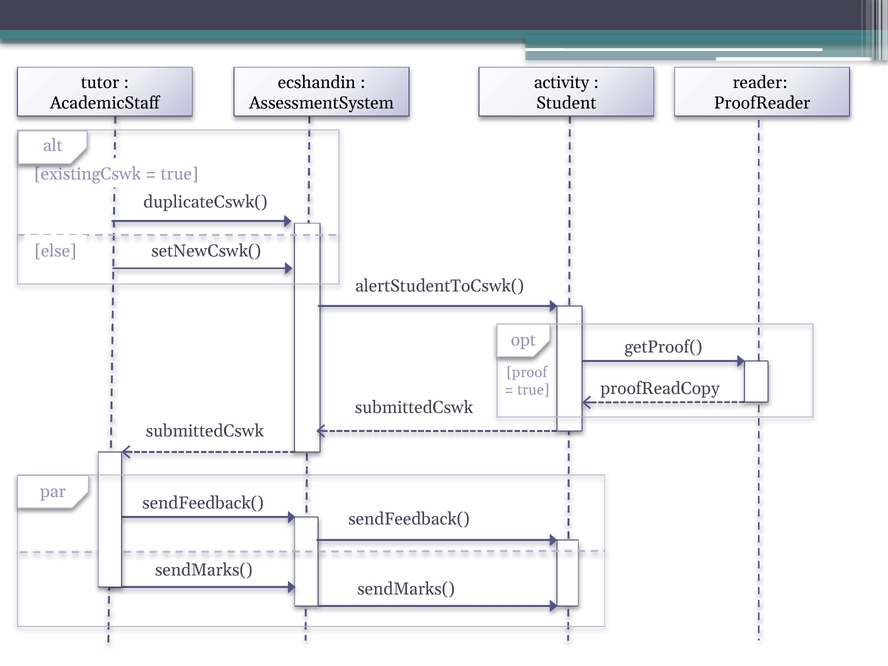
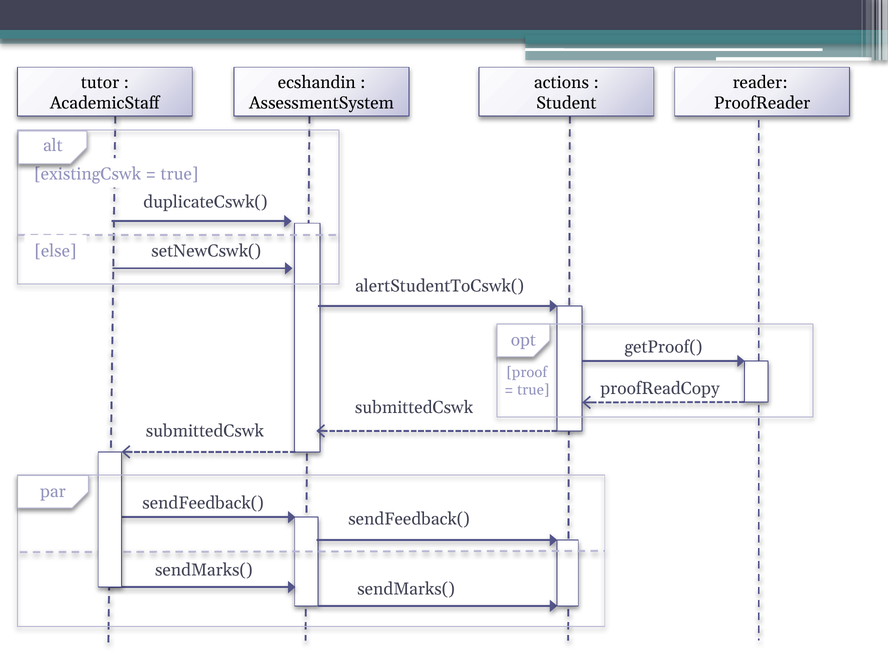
activity: activity -> actions
